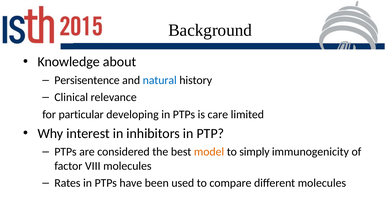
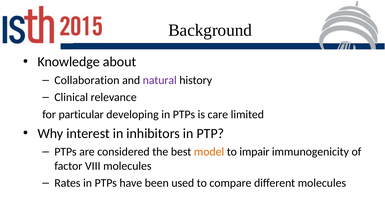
Persisentence: Persisentence -> Collaboration
natural colour: blue -> purple
simply: simply -> impair
